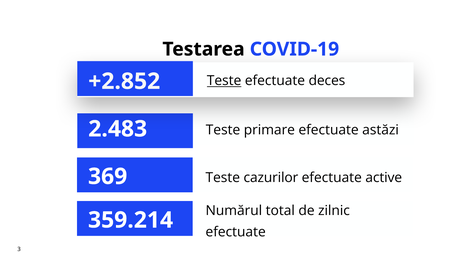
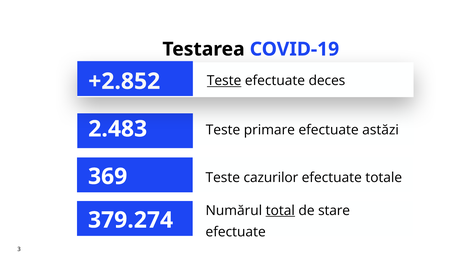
active: active -> totale
total underline: none -> present
zilnic: zilnic -> stare
359.214: 359.214 -> 379.274
